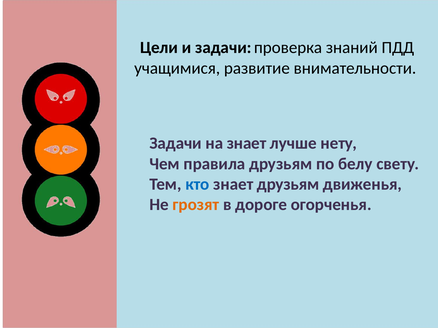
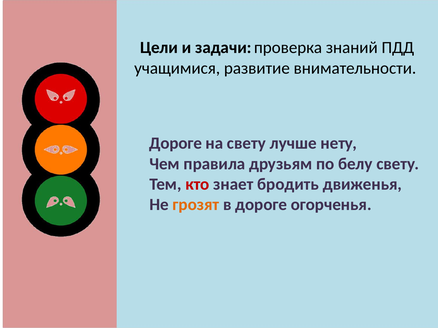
Задачи at (176, 144): Задачи -> Дороге
на знает: знает -> свету
кто colour: blue -> red
знает друзьям: друзьям -> бродить
